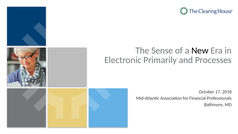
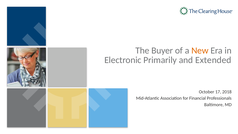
Sense: Sense -> Buyer
New colour: black -> orange
Processes: Processes -> Extended
